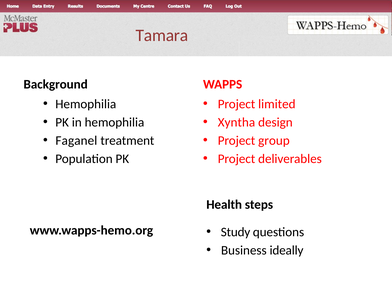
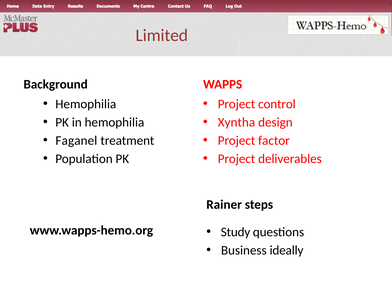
Tamara: Tamara -> Limited
limited: limited -> control
group: group -> factor
Health: Health -> Rainer
